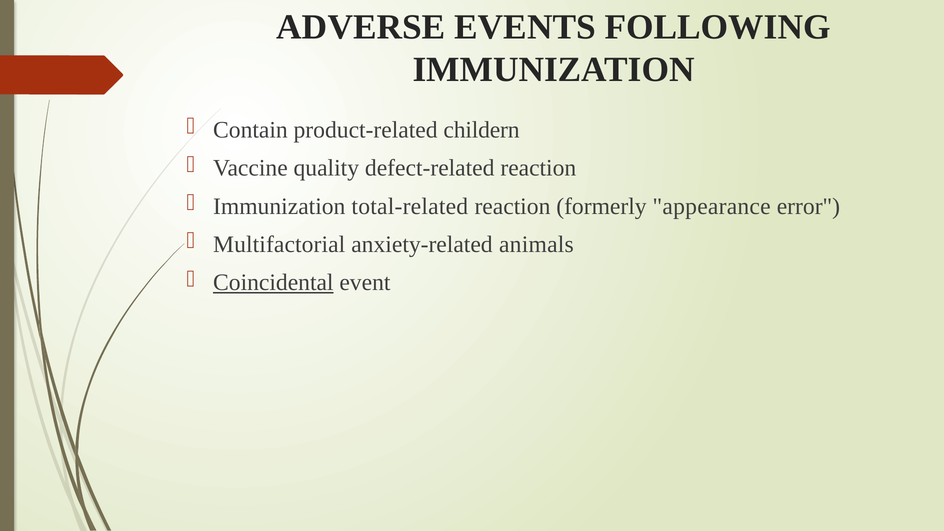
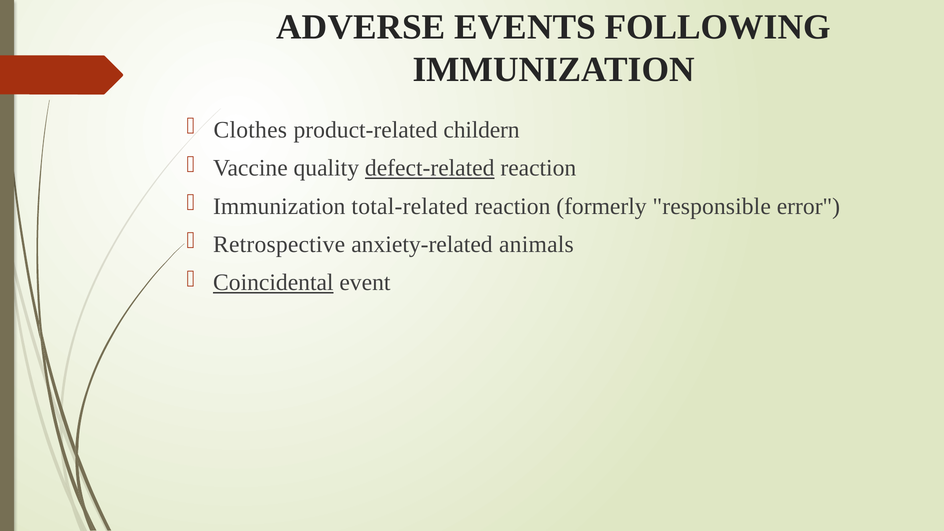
Contain: Contain -> Clothes
defect-related underline: none -> present
appearance: appearance -> responsible
Multifactorial: Multifactorial -> Retrospective
